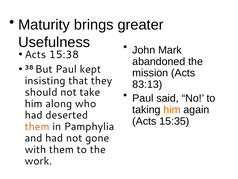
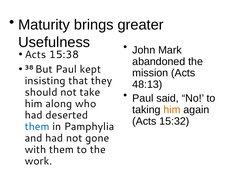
83:13: 83:13 -> 48:13
15:35: 15:35 -> 15:32
them at (37, 126) colour: orange -> blue
